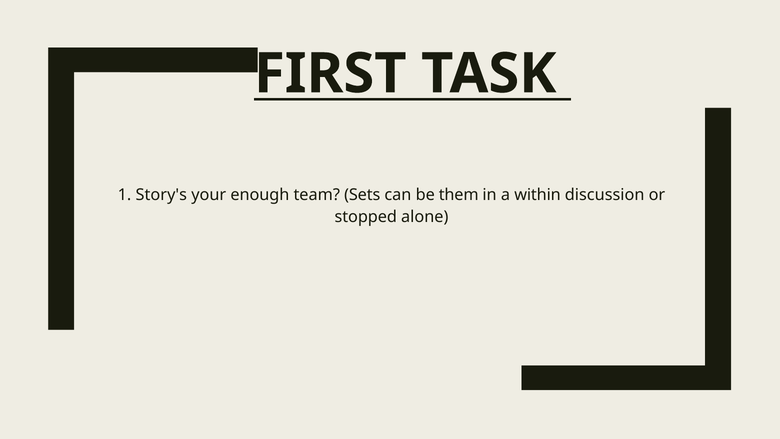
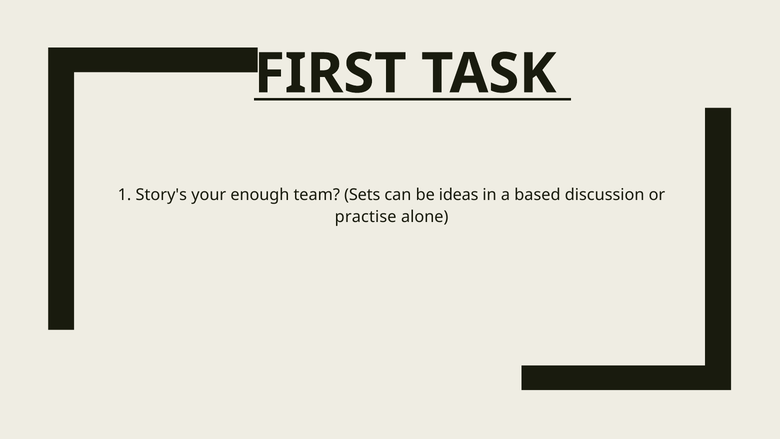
them: them -> ideas
within: within -> based
stopped: stopped -> practise
